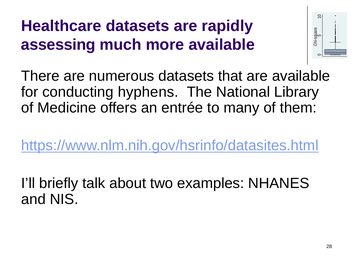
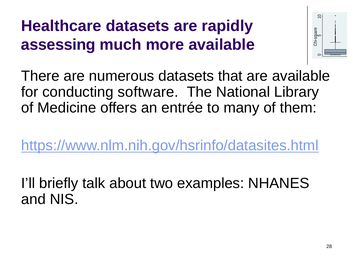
hyphens: hyphens -> software
